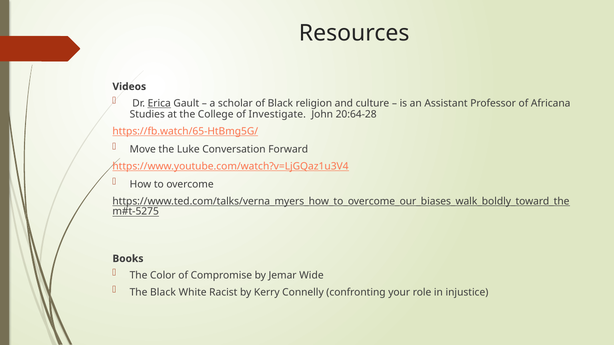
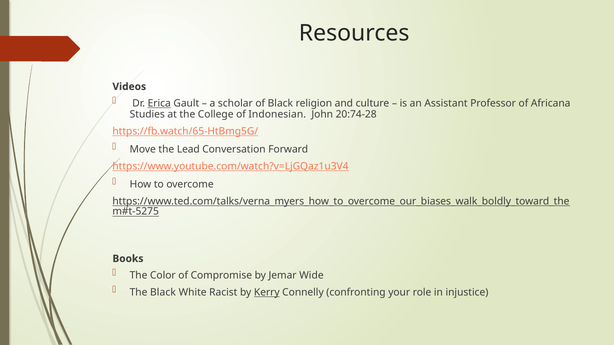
Investigate: Investigate -> Indonesian
20:64-28: 20:64-28 -> 20:74-28
Luke: Luke -> Lead
Kerry underline: none -> present
